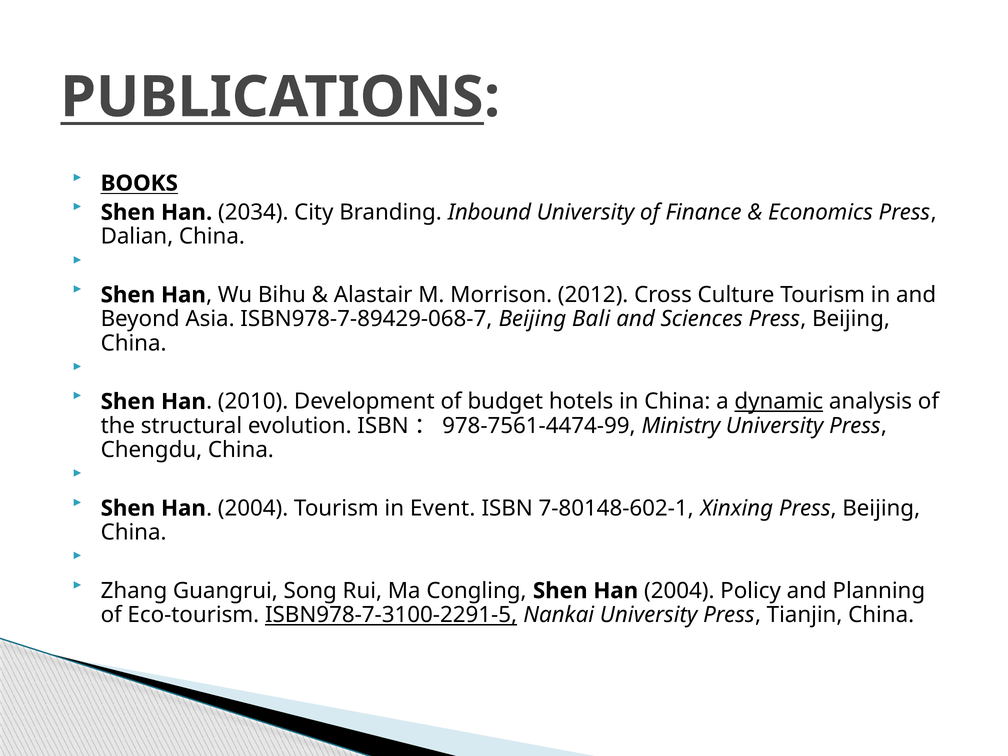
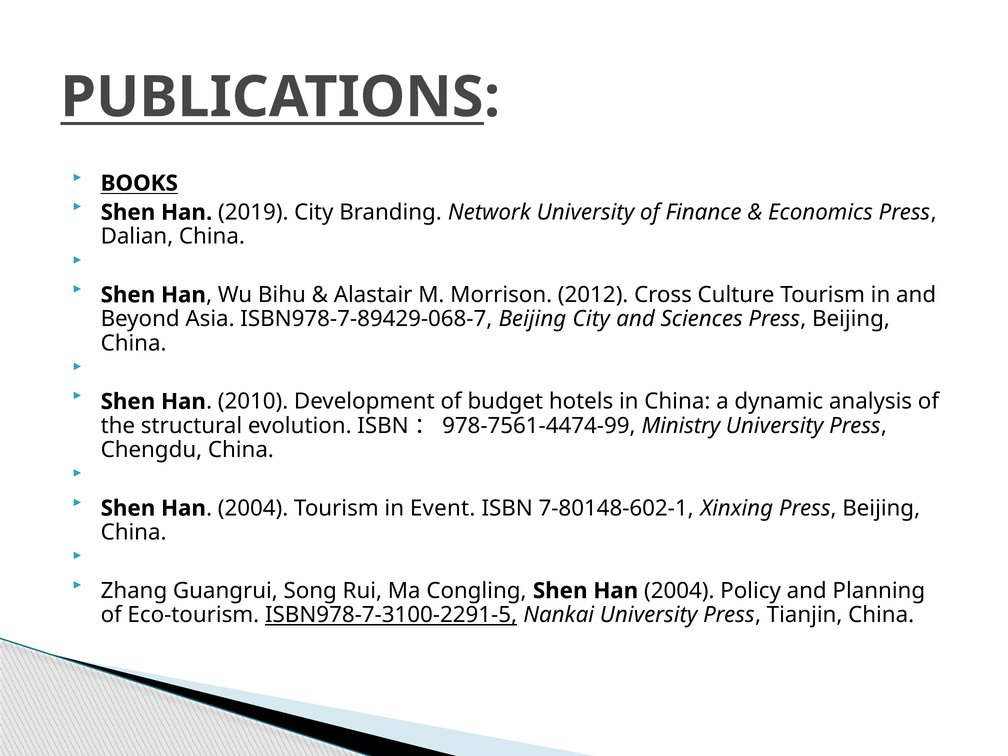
2034: 2034 -> 2019
Inbound: Inbound -> Network
Beijing Bali: Bali -> City
dynamic underline: present -> none
